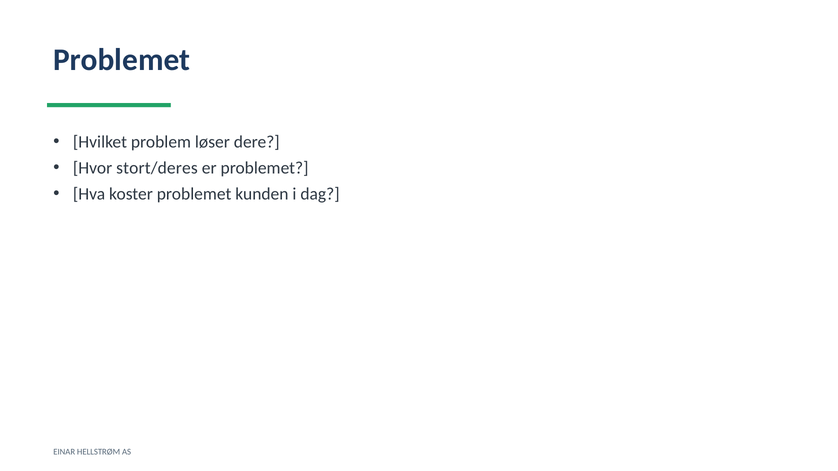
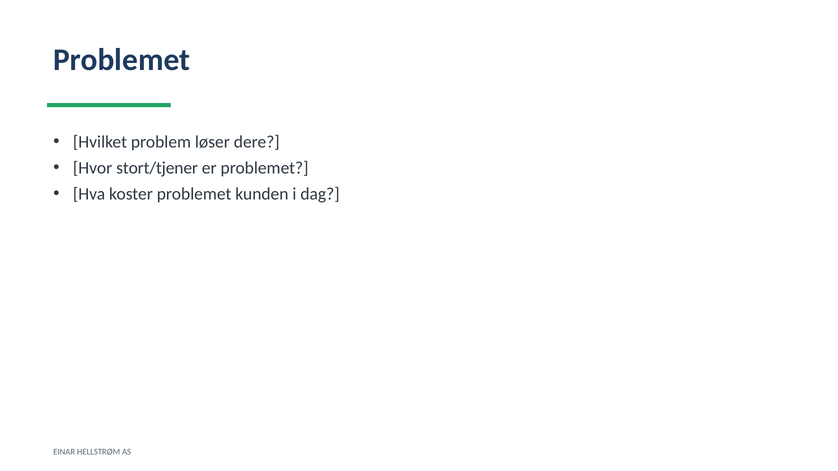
stort/deres: stort/deres -> stort/tjener
